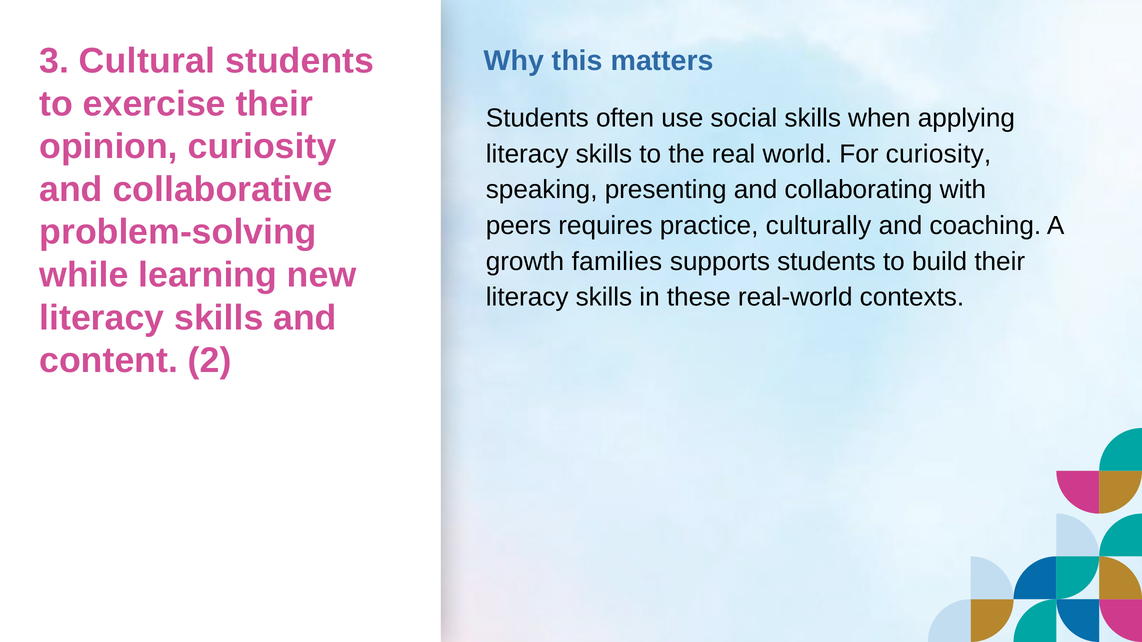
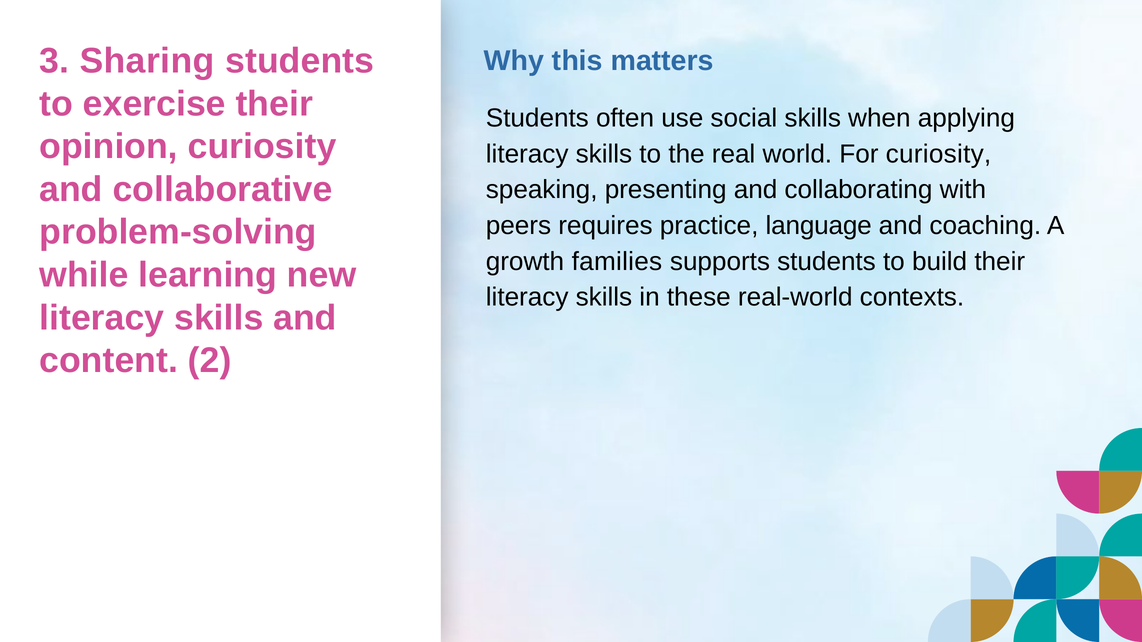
Cultural: Cultural -> Sharing
culturally: culturally -> language
